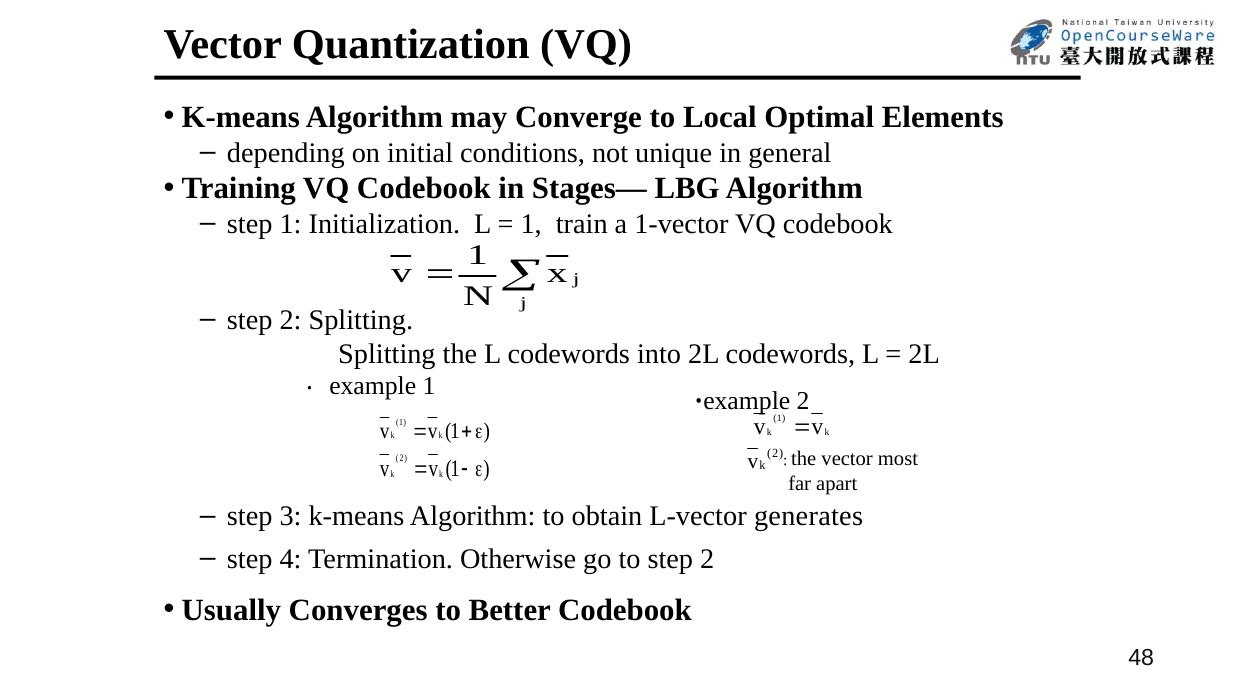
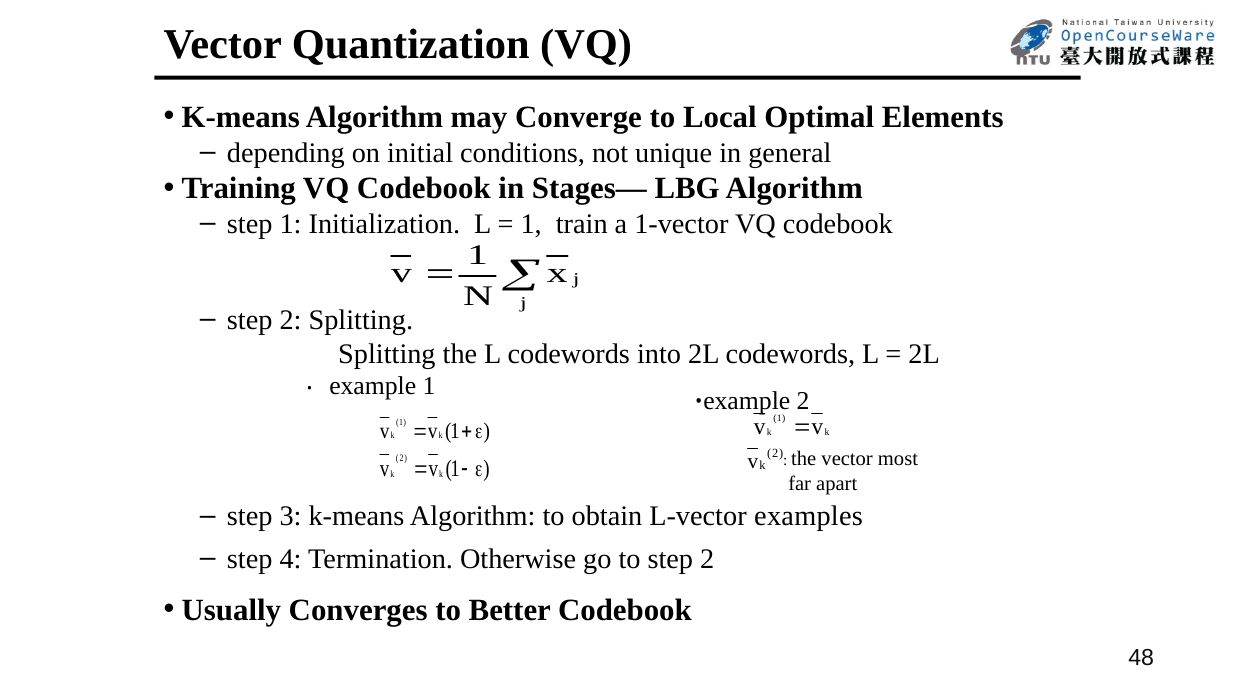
generates: generates -> examples
